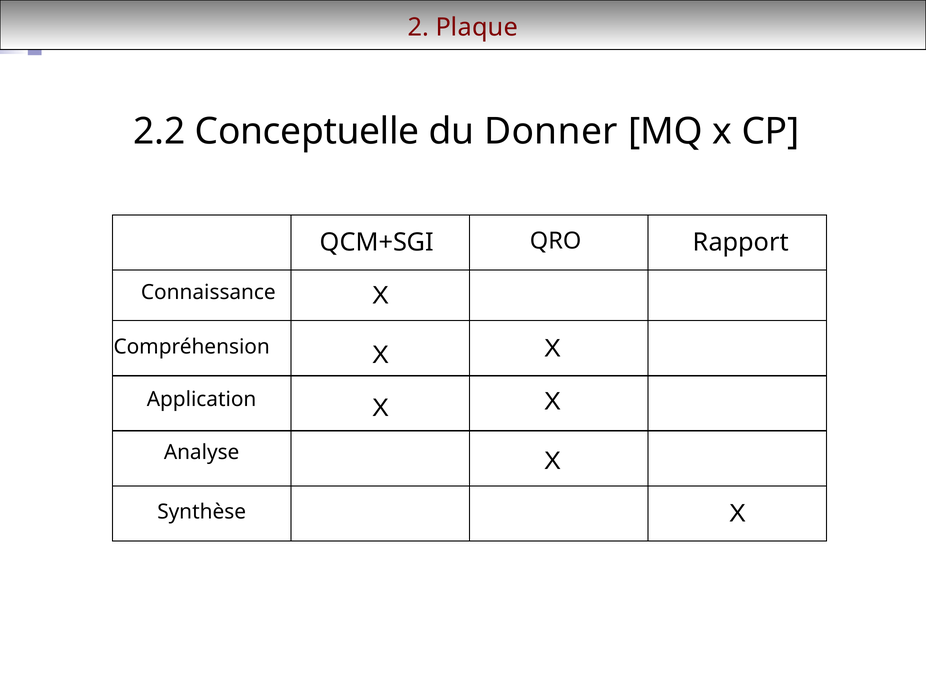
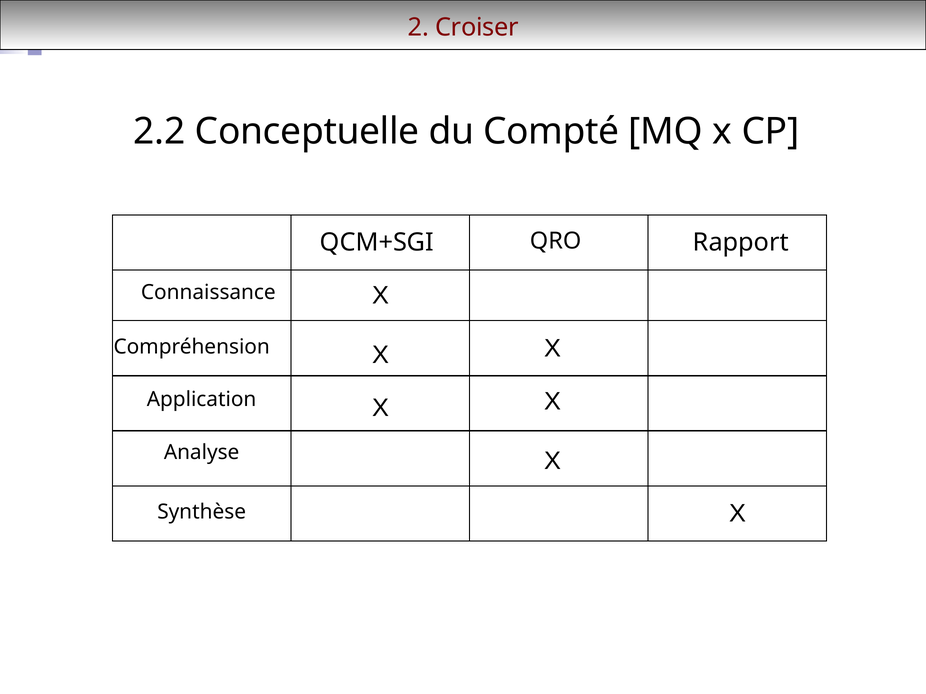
Plaque: Plaque -> Croiser
Donner: Donner -> Compté
